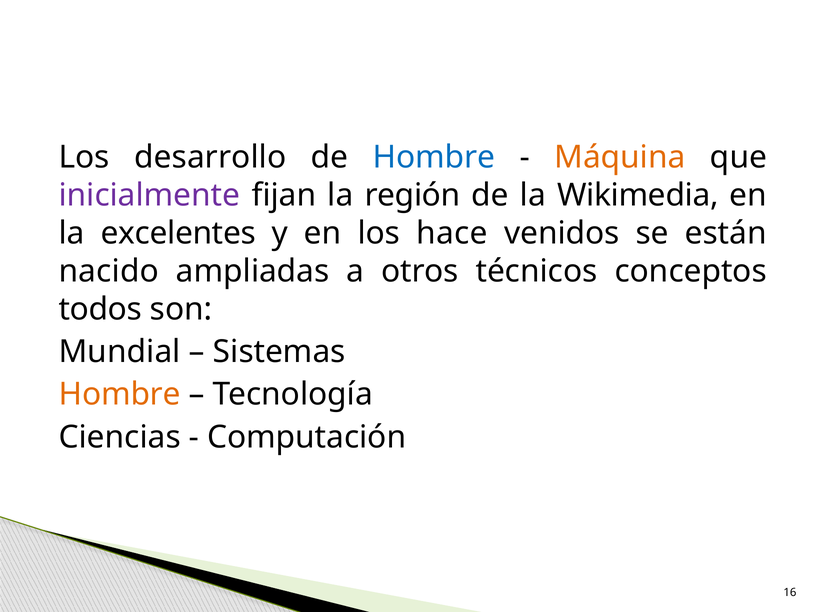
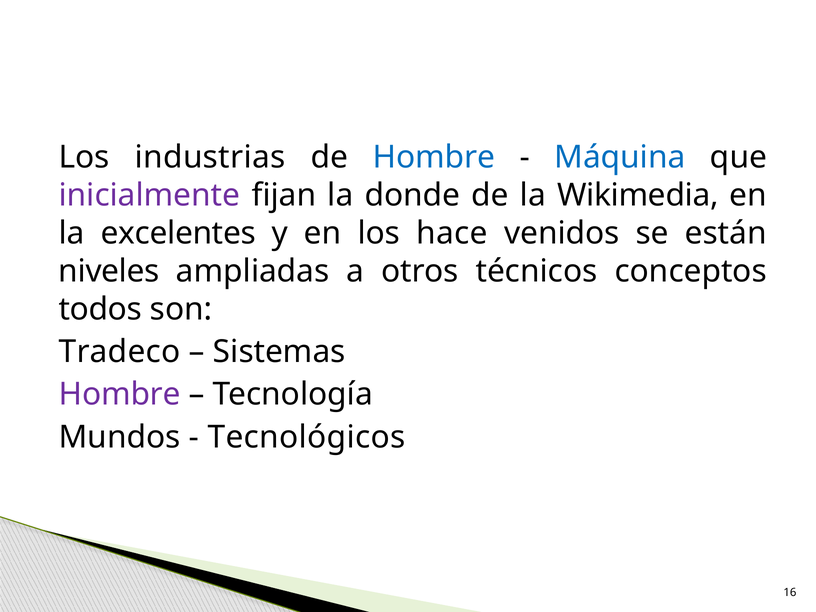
desarrollo: desarrollo -> industrias
Máquina colour: orange -> blue
región: región -> donde
nacido: nacido -> niveles
Mundial: Mundial -> Tradeco
Hombre at (120, 395) colour: orange -> purple
Ciencias: Ciencias -> Mundos
Computación: Computación -> Tecnológicos
